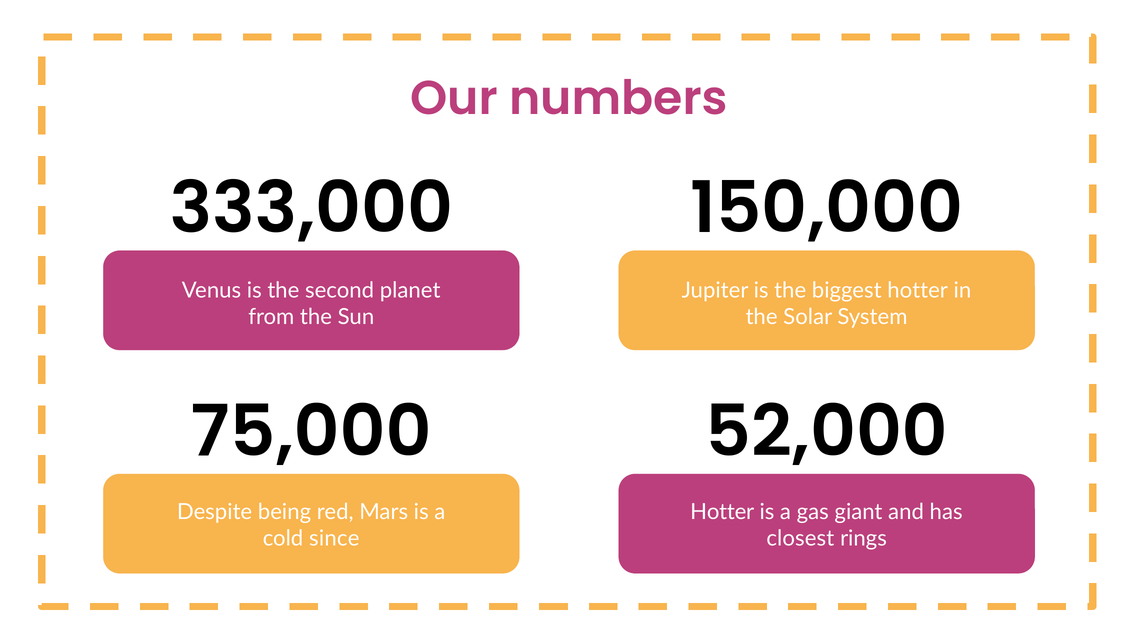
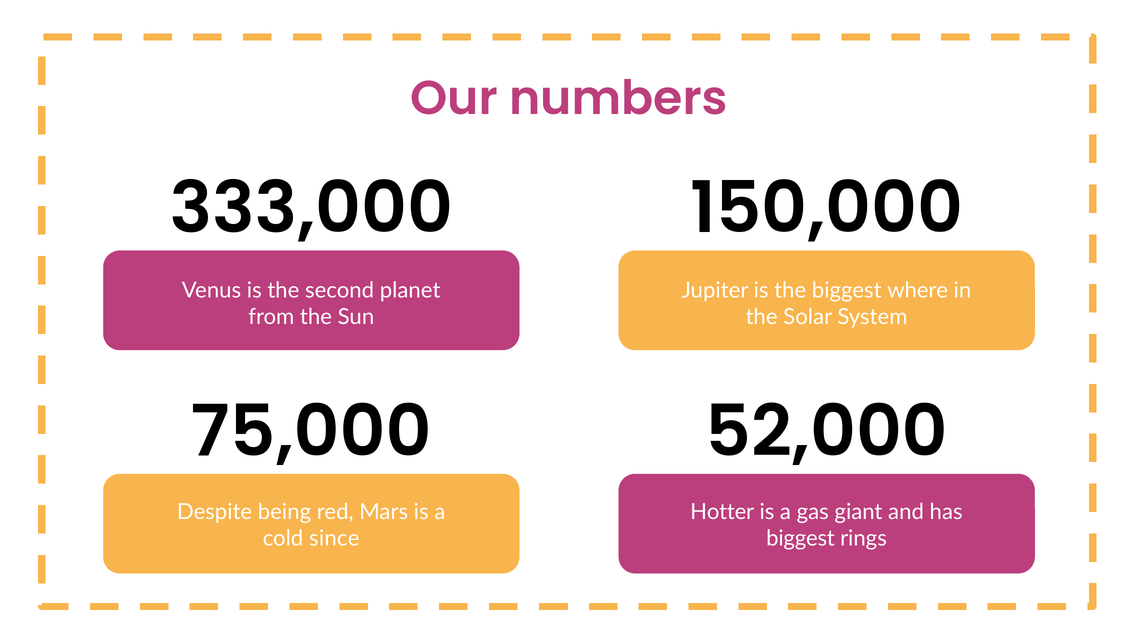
biggest hotter: hotter -> where
closest at (800, 539): closest -> biggest
